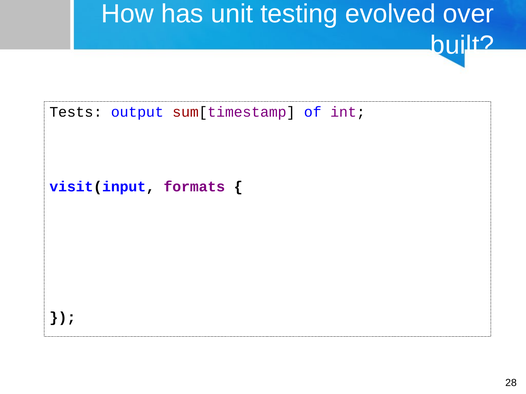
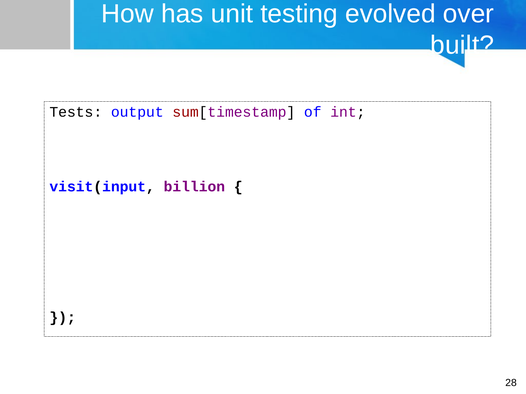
formats: formats -> billion
